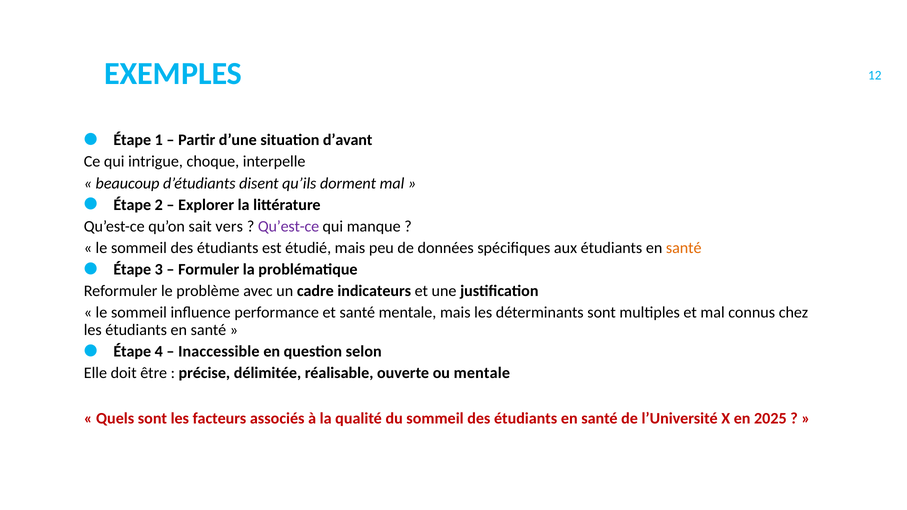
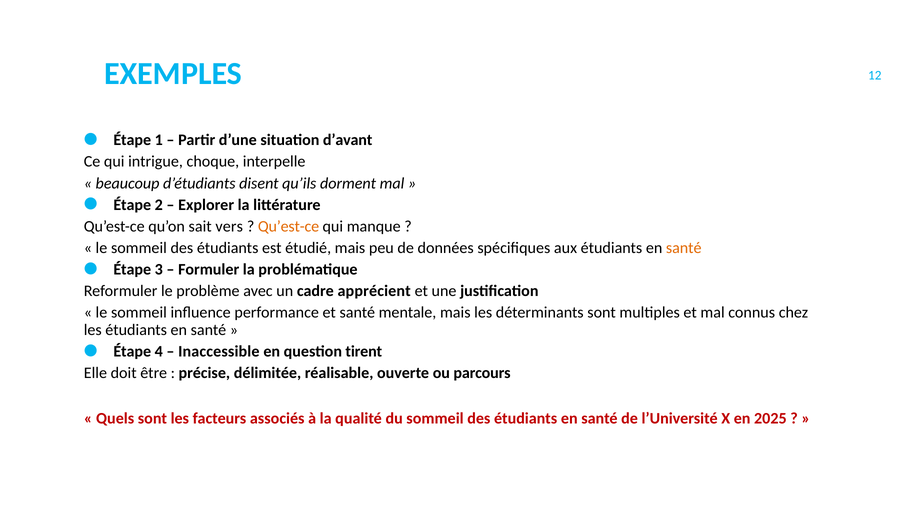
Qu’est-ce at (289, 226) colour: purple -> orange
indicateurs: indicateurs -> apprécient
selon: selon -> tirent
ou mentale: mentale -> parcours
